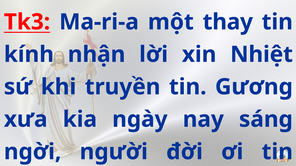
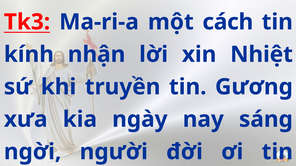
thay: thay -> cách
